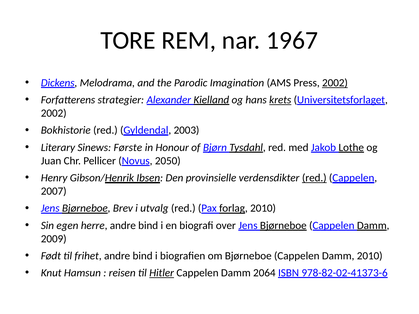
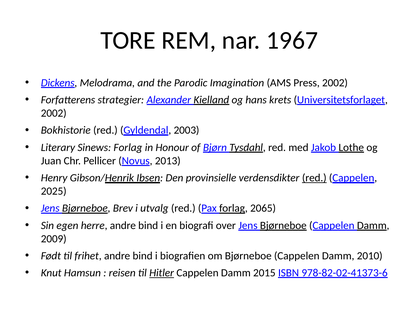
2002 at (335, 83) underline: present -> none
krets underline: present -> none
Sinews Første: Første -> Forlag
2050: 2050 -> 2013
2007: 2007 -> 2025
forlag 2010: 2010 -> 2065
2064: 2064 -> 2015
